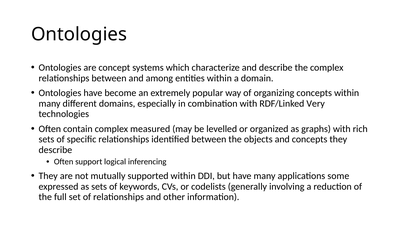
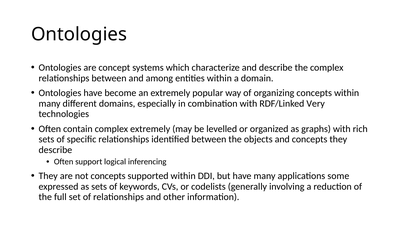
complex measured: measured -> extremely
not mutually: mutually -> concepts
